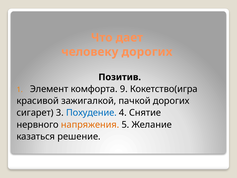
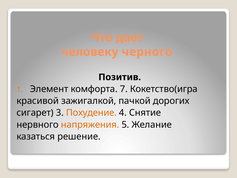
человеку дорогих: дорогих -> черного
9: 9 -> 7
Похудение colour: blue -> orange
